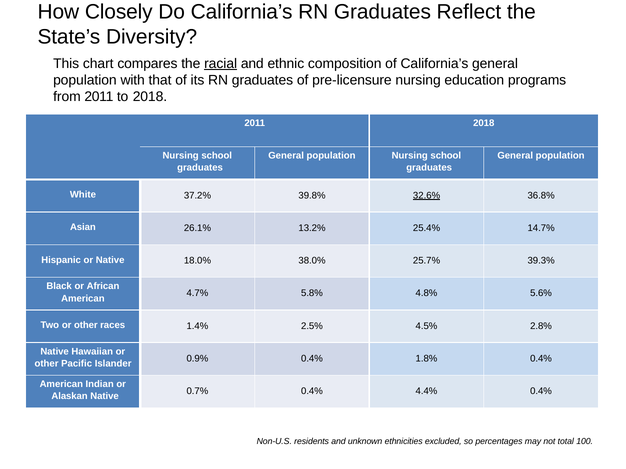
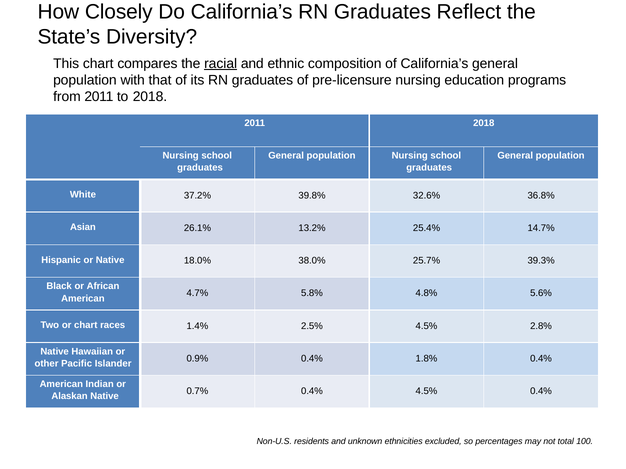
32.6% underline: present -> none
Two or other: other -> chart
0.4% 4.4%: 4.4% -> 4.5%
